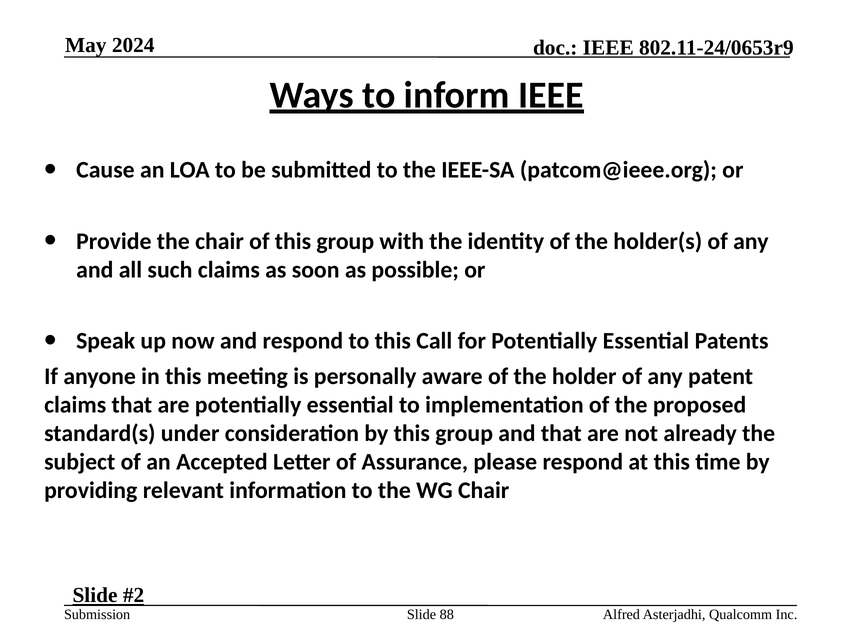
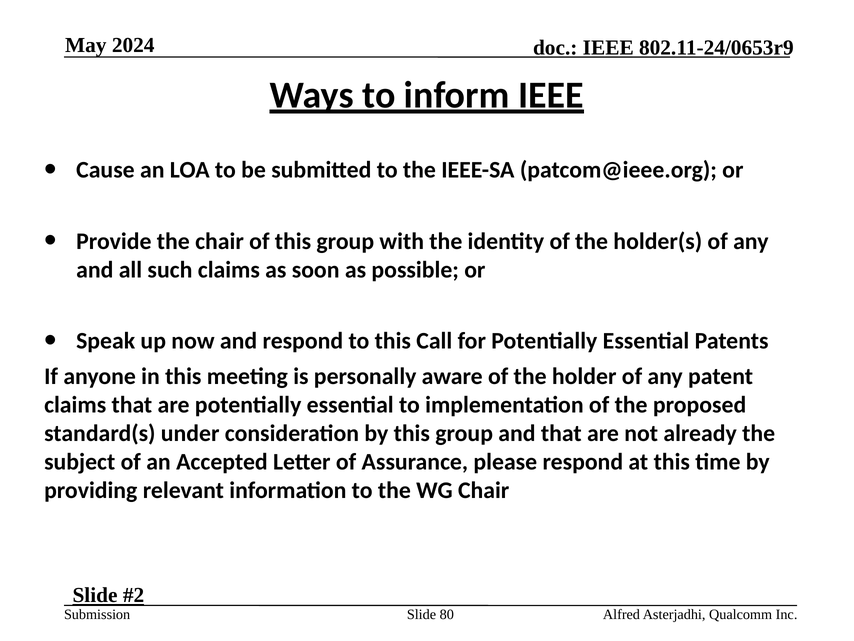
88: 88 -> 80
